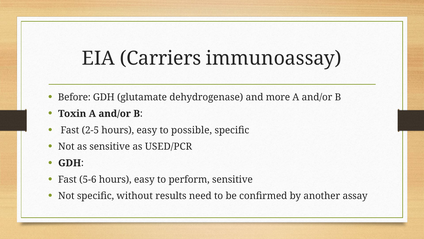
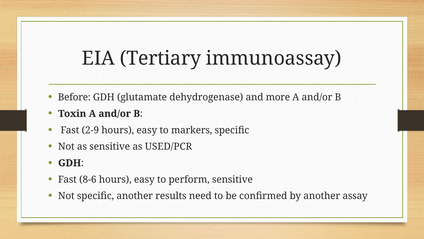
Carriers: Carriers -> Tertiary
2-5: 2-5 -> 2-9
possible: possible -> markers
5-6: 5-6 -> 8-6
specific without: without -> another
